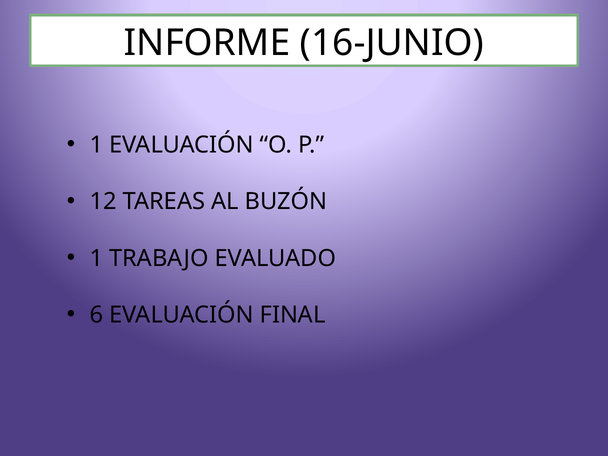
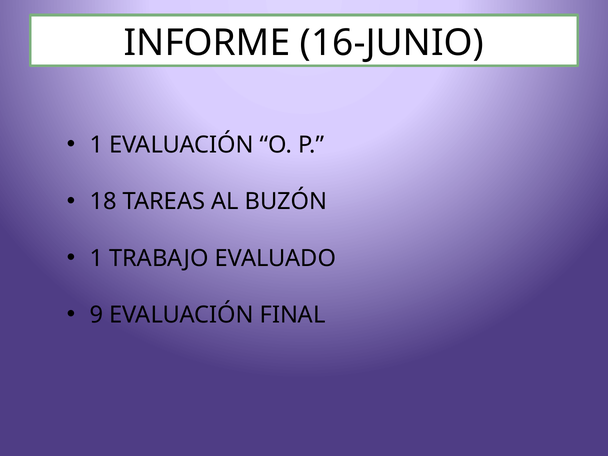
12: 12 -> 18
6: 6 -> 9
